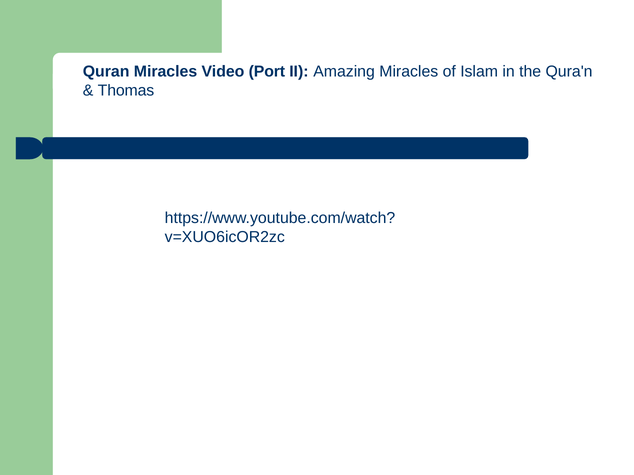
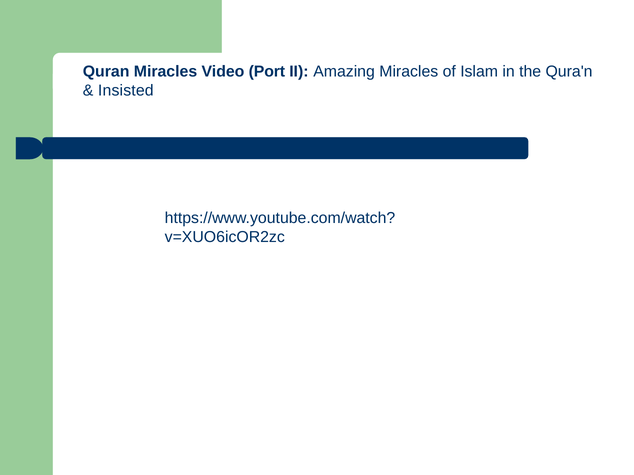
Thomas: Thomas -> Insisted
